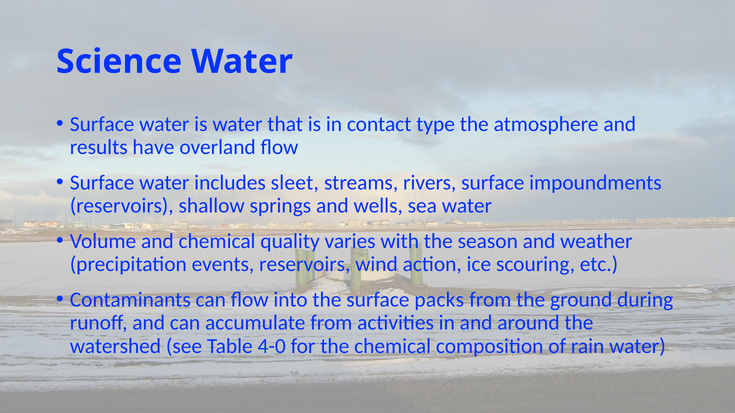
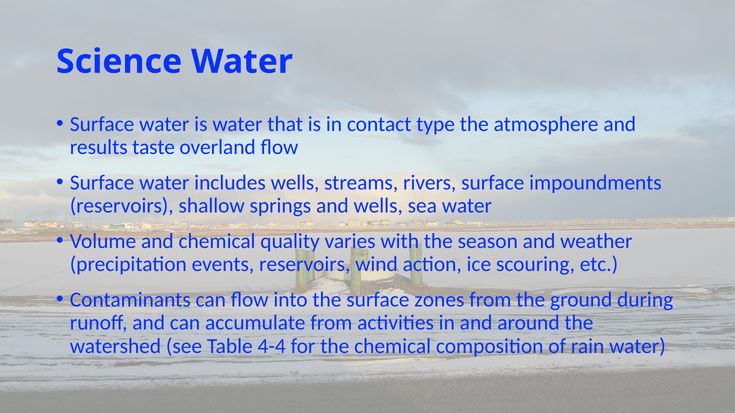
have: have -> taste
includes sleet: sleet -> wells
packs: packs -> zones
4-0: 4-0 -> 4-4
